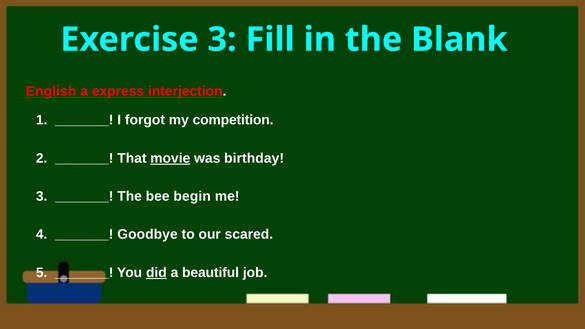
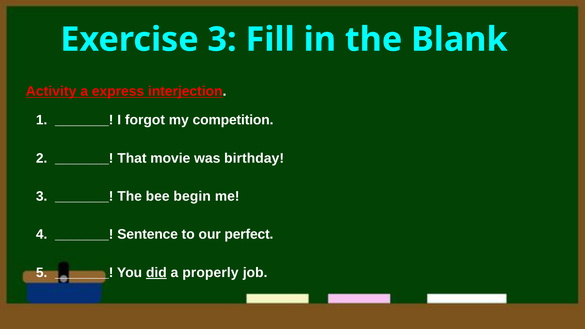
English: English -> Activity
movie underline: present -> none
Goodbye: Goodbye -> Sentence
scared: scared -> perfect
beautiful: beautiful -> properly
